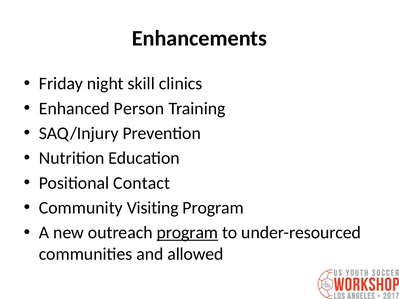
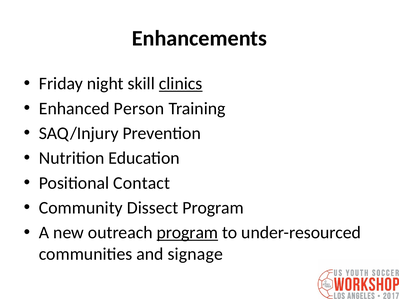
clinics underline: none -> present
Visiting: Visiting -> Dissect
allowed: allowed -> signage
